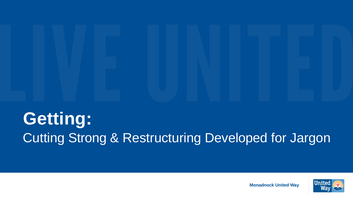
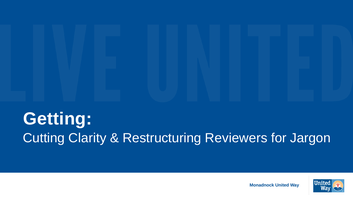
Strong: Strong -> Clarity
Developed: Developed -> Reviewers
